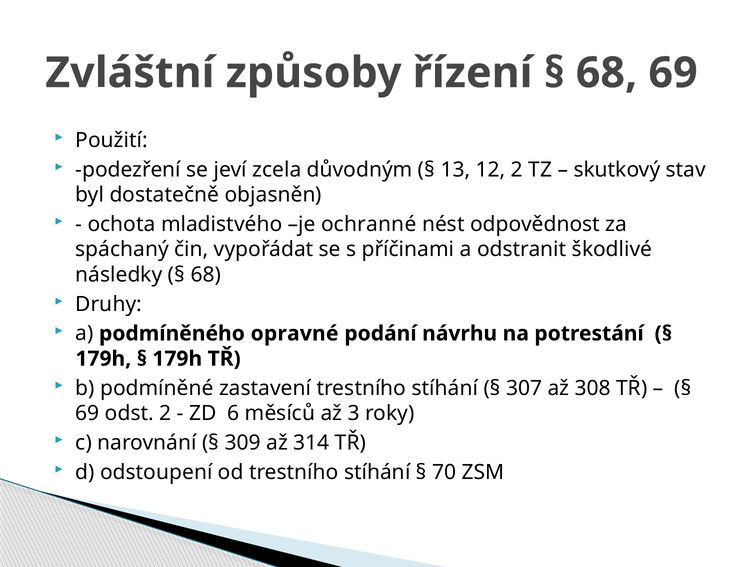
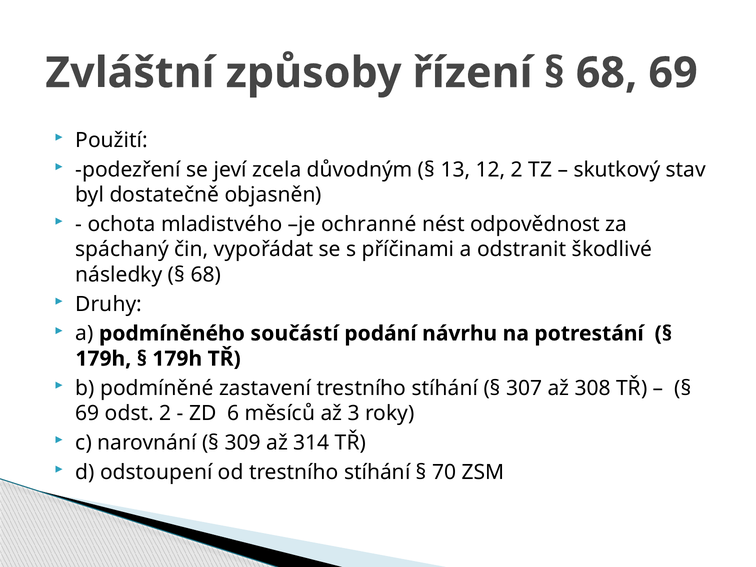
opravné: opravné -> součástí
